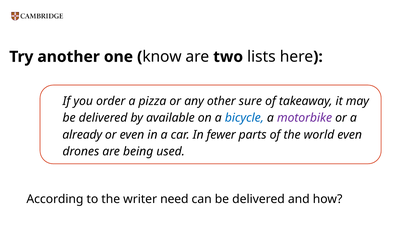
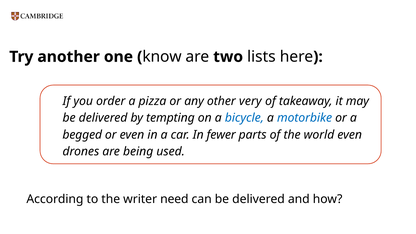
sure: sure -> very
available: available -> tempting
motorbike colour: purple -> blue
already: already -> begged
